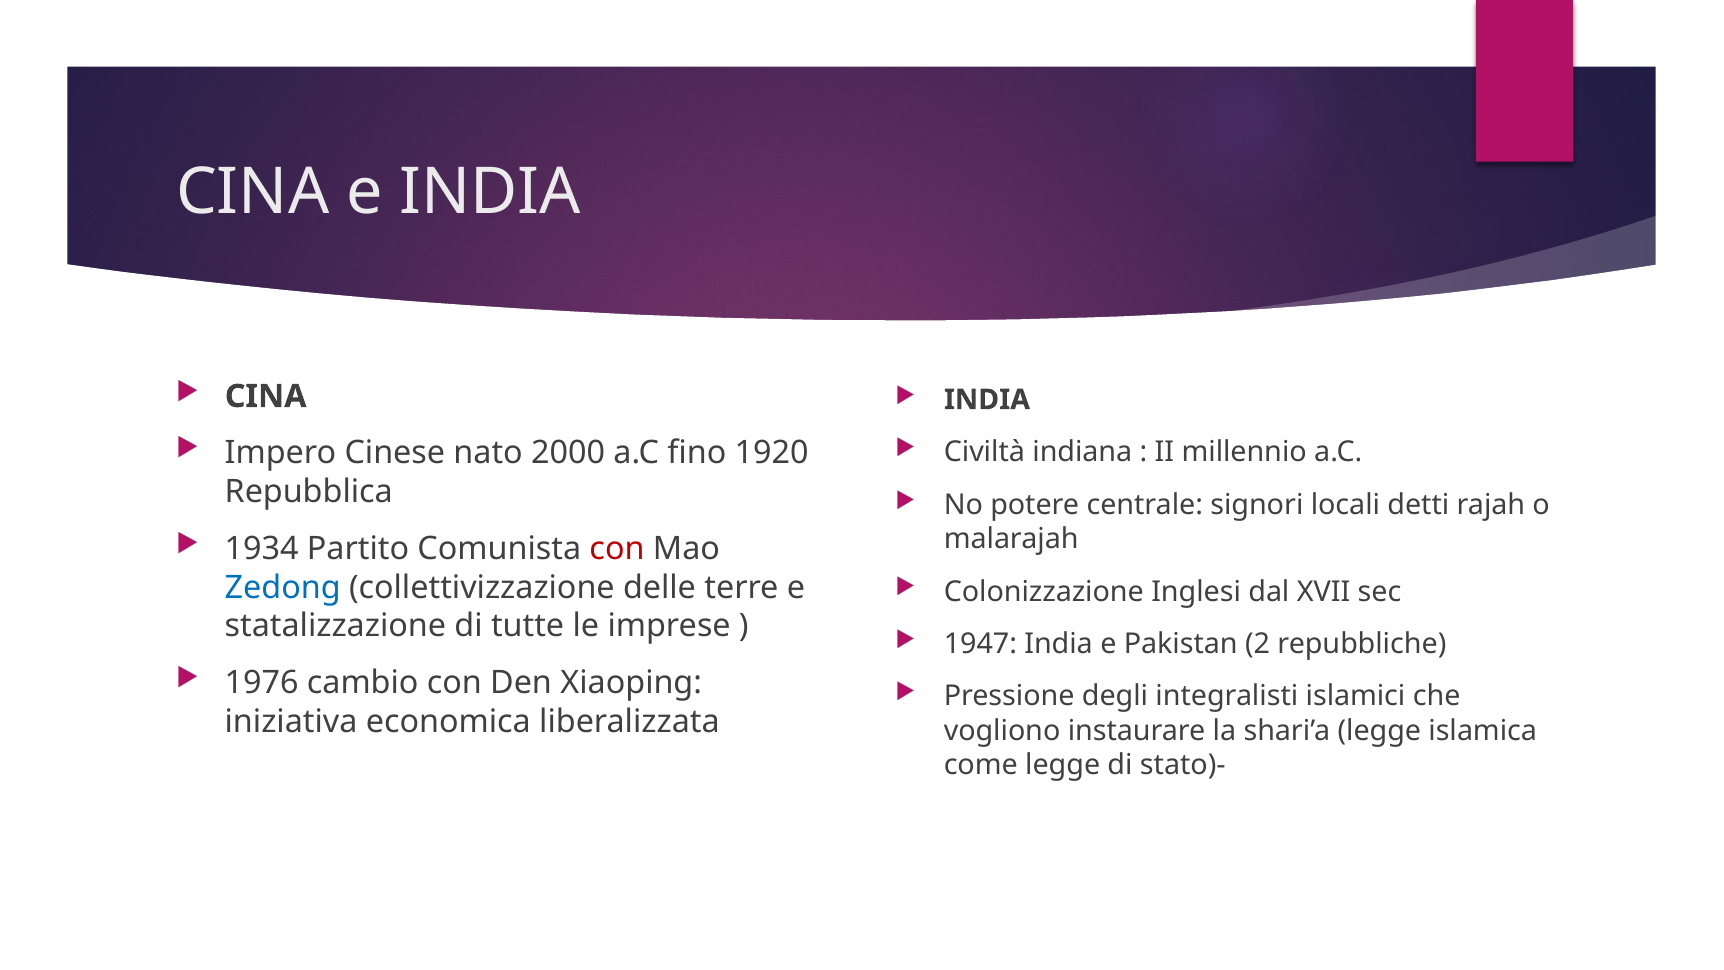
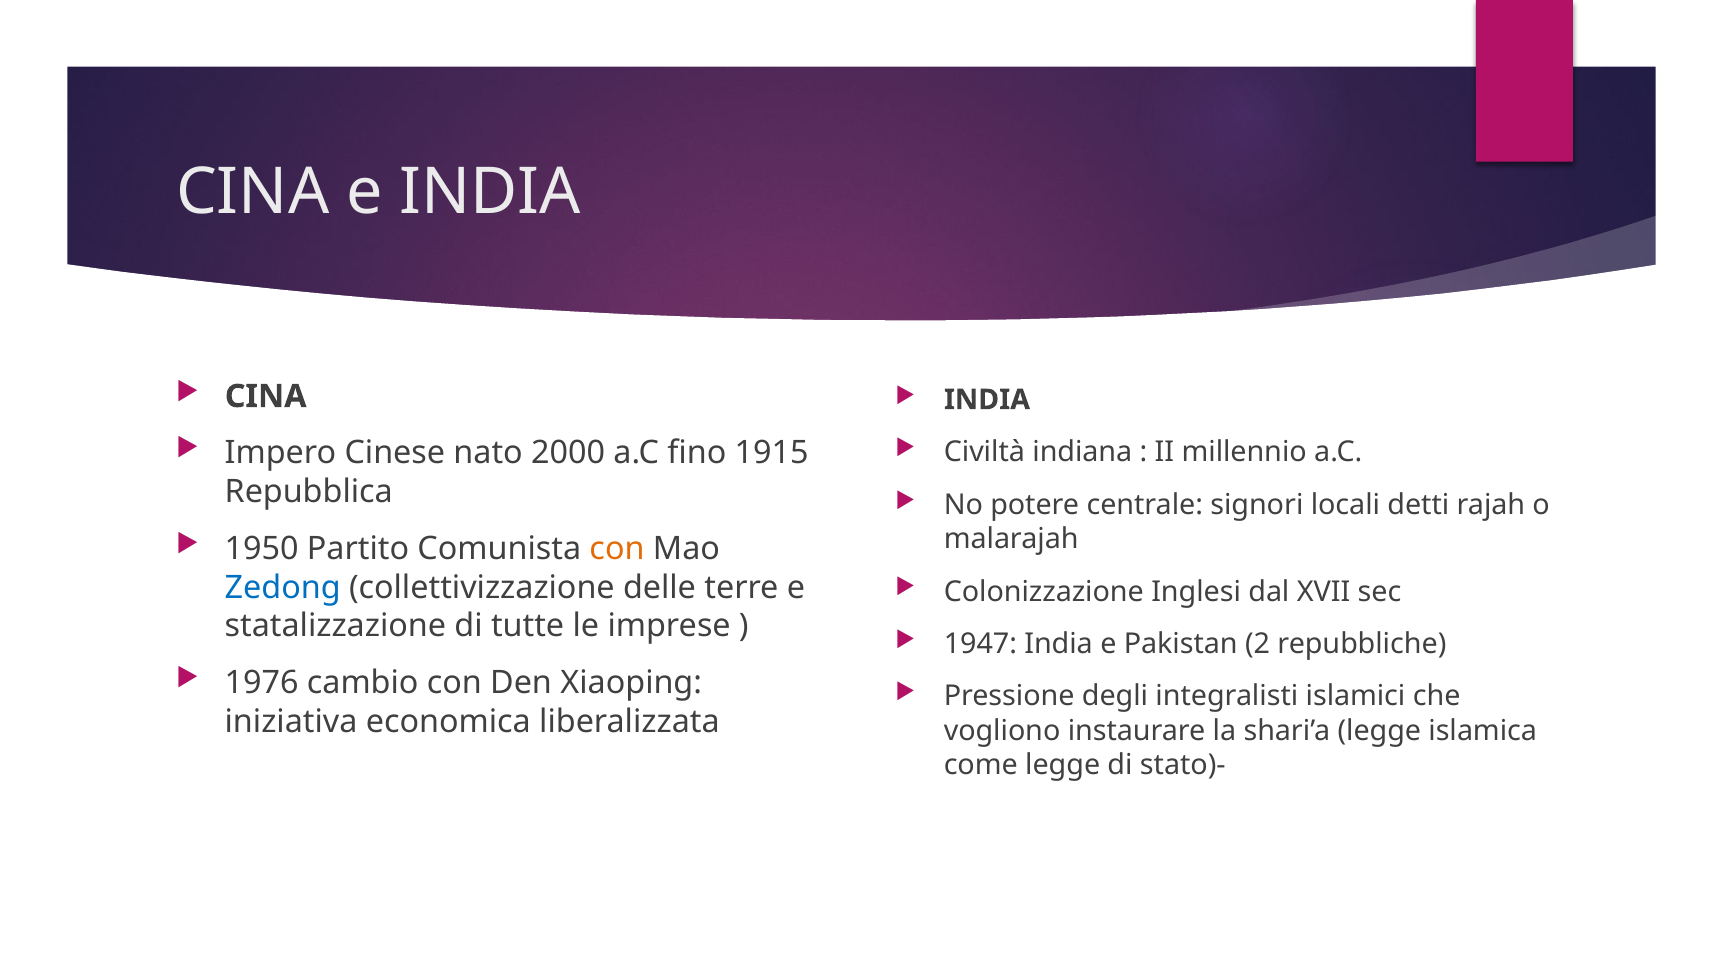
1920: 1920 -> 1915
1934: 1934 -> 1950
con at (617, 549) colour: red -> orange
